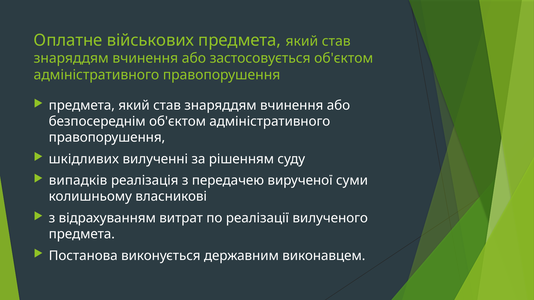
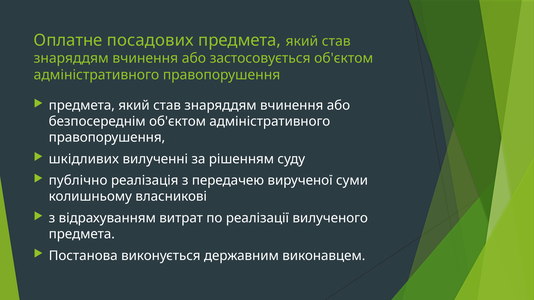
військових: військових -> посадових
випадків: випадків -> публічно
